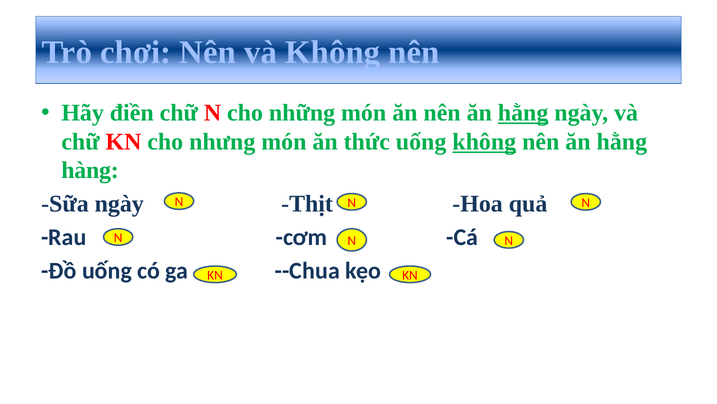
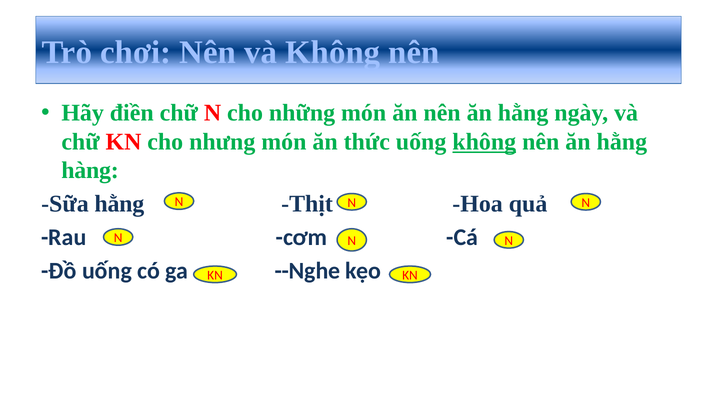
hằng at (523, 113) underline: present -> none
Sữa ngày: ngày -> hằng
--Chua: --Chua -> --Nghe
